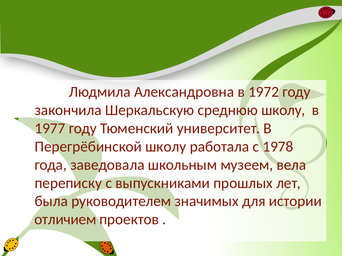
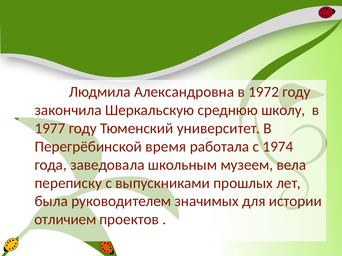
Перегрёбинской школу: школу -> время
1978: 1978 -> 1974
